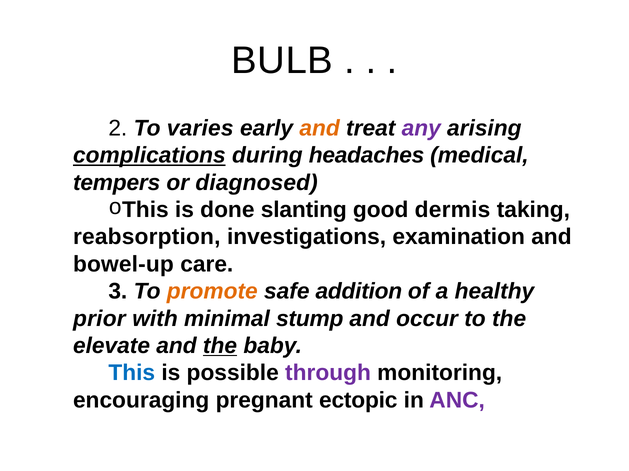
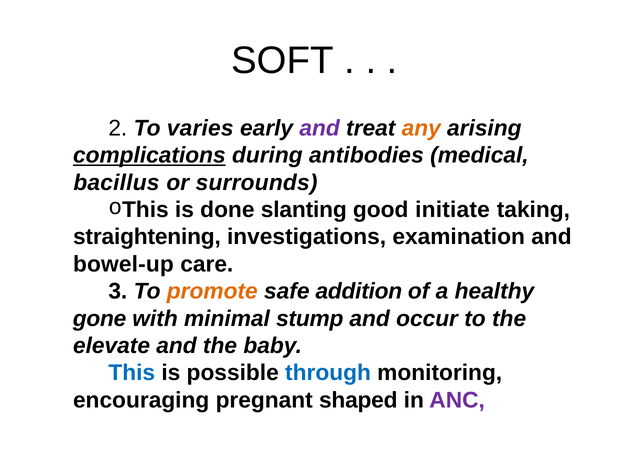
BULB: BULB -> SOFT
and at (320, 128) colour: orange -> purple
any colour: purple -> orange
headaches: headaches -> antibodies
tempers: tempers -> bacillus
diagnosed: diagnosed -> surrounds
dermis: dermis -> initiate
reabsorption: reabsorption -> straightening
prior: prior -> gone
the at (220, 346) underline: present -> none
through colour: purple -> blue
ectopic: ectopic -> shaped
